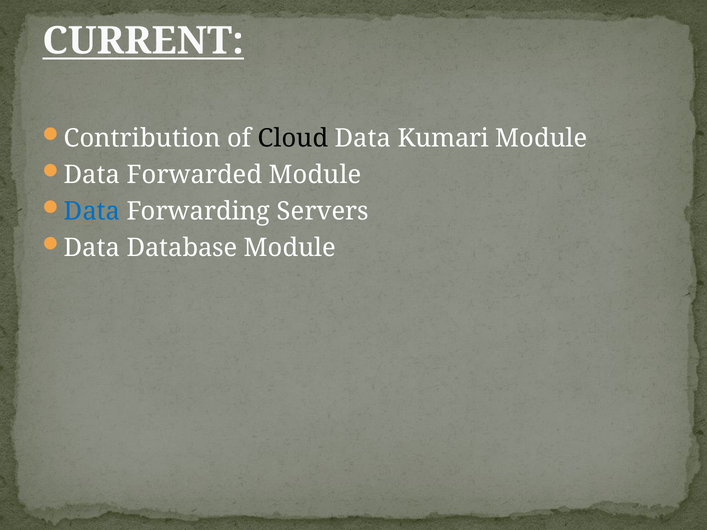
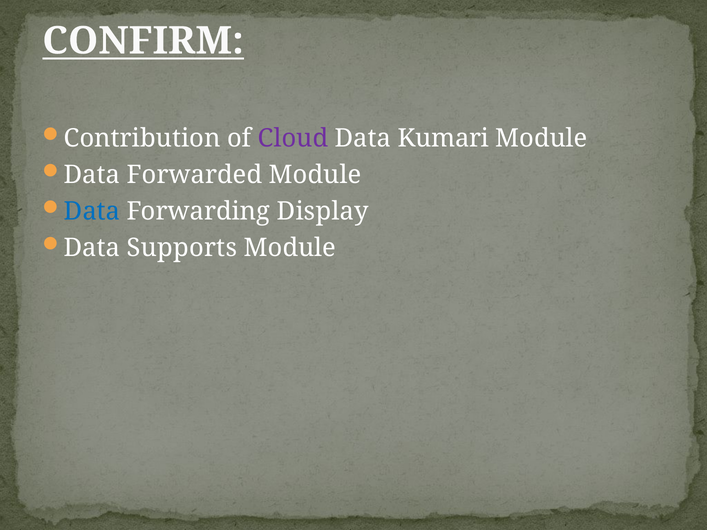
CURRENT: CURRENT -> CONFIRM
Cloud colour: black -> purple
Servers: Servers -> Display
Database: Database -> Supports
